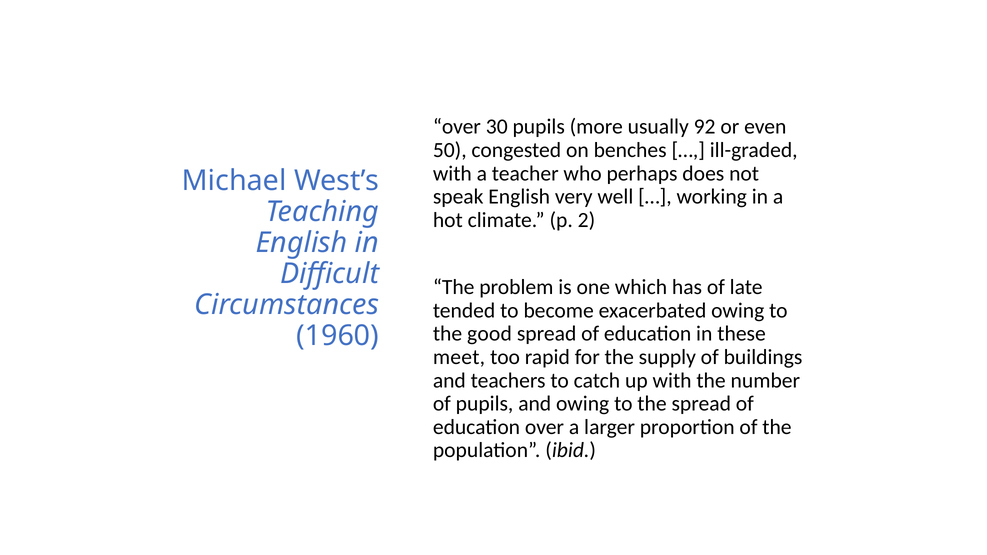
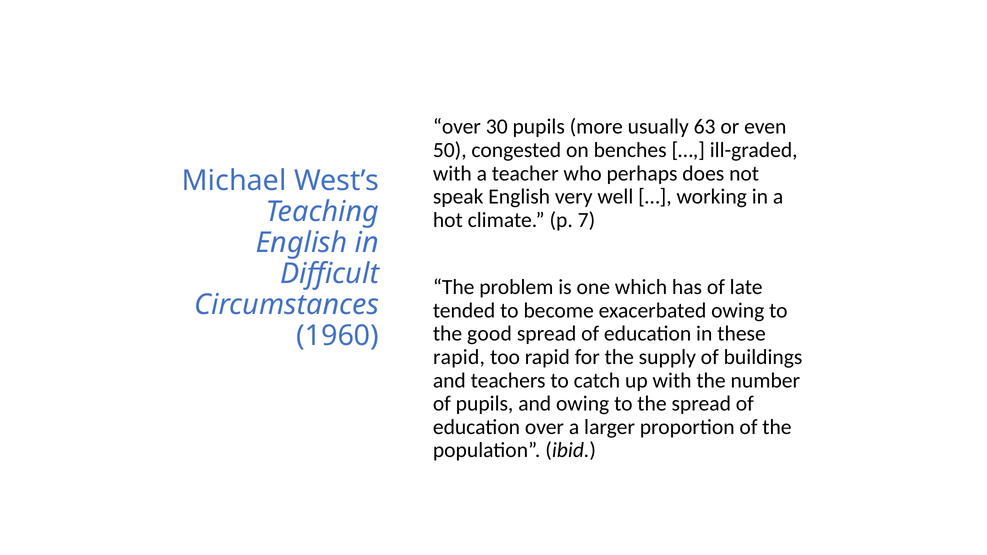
92: 92 -> 63
2: 2 -> 7
meet at (459, 357): meet -> rapid
